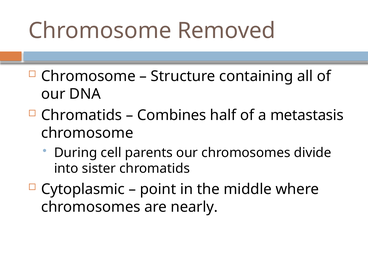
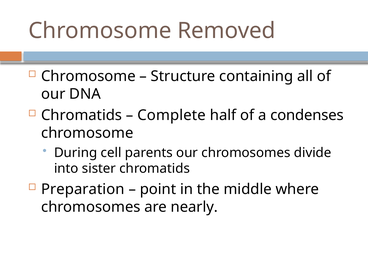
Combines: Combines -> Complete
metastasis: metastasis -> condenses
Cytoplasmic: Cytoplasmic -> Preparation
